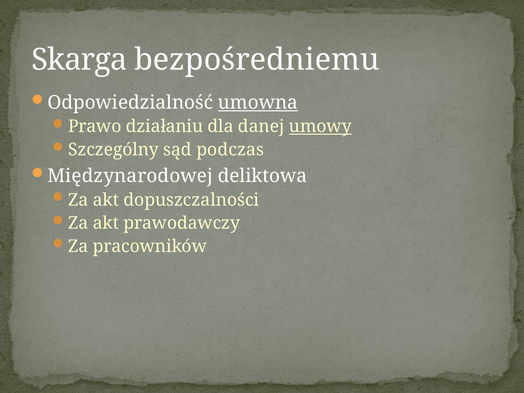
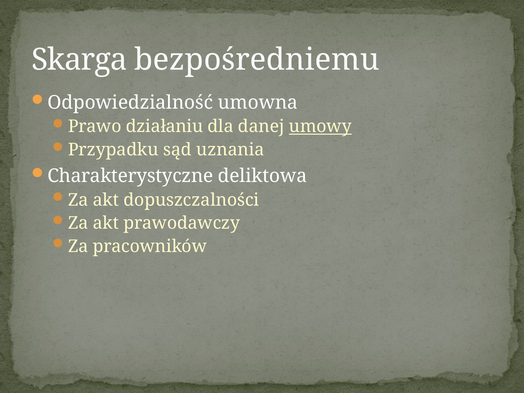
umowna underline: present -> none
Szczególny: Szczególny -> Przypadku
podczas: podczas -> uznania
Międzynarodowej: Międzynarodowej -> Charakterystyczne
